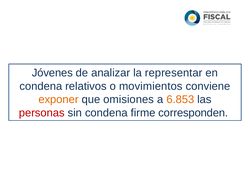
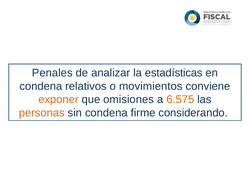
Jóvenes: Jóvenes -> Penales
representar: representar -> estadísticas
6.853: 6.853 -> 6.575
personas colour: red -> orange
corresponden: corresponden -> considerando
